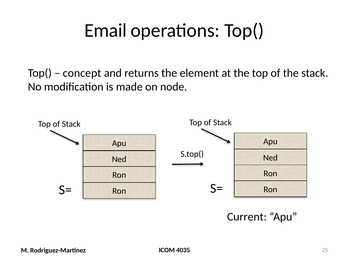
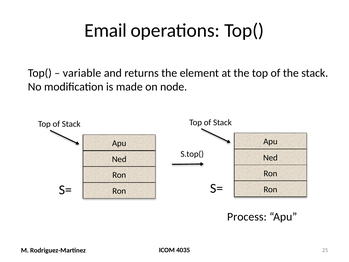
concept: concept -> variable
Current: Current -> Process
